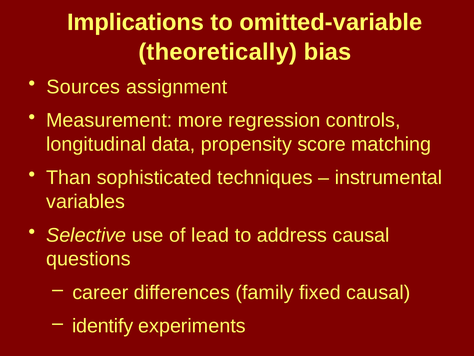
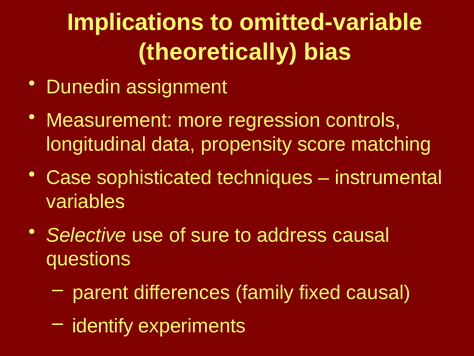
Sources: Sources -> Dunedin
Than: Than -> Case
lead: lead -> sure
career: career -> parent
